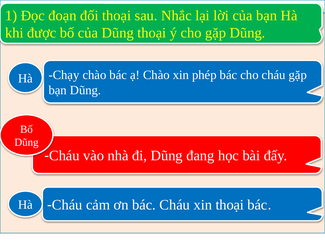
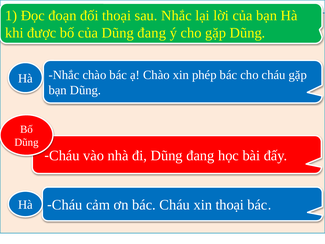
của Dũng thoại: thoại -> đang
Chạy at (64, 75): Chạy -> Nhắc
